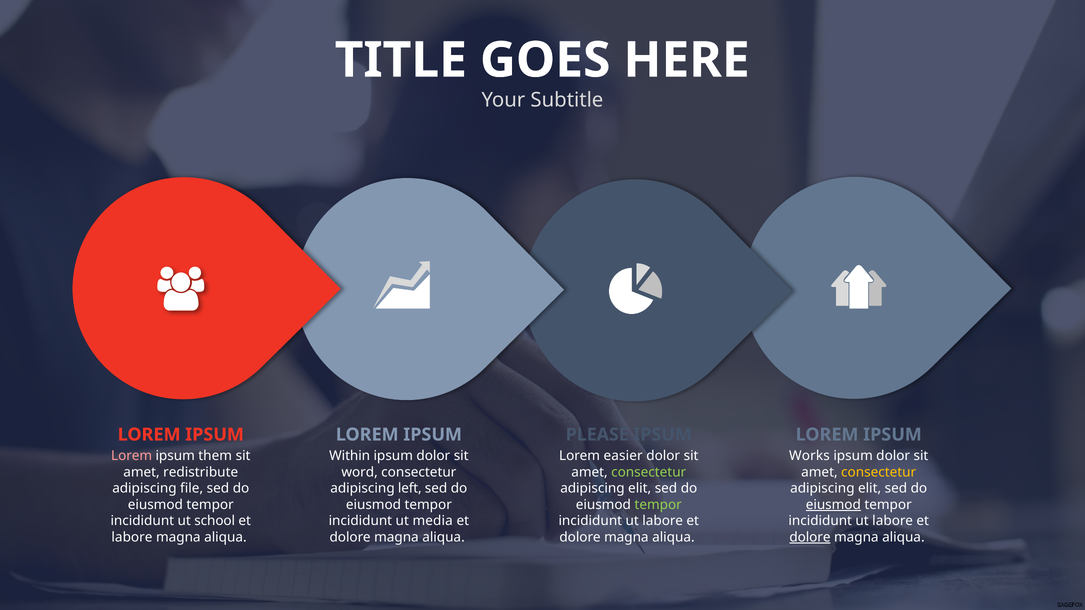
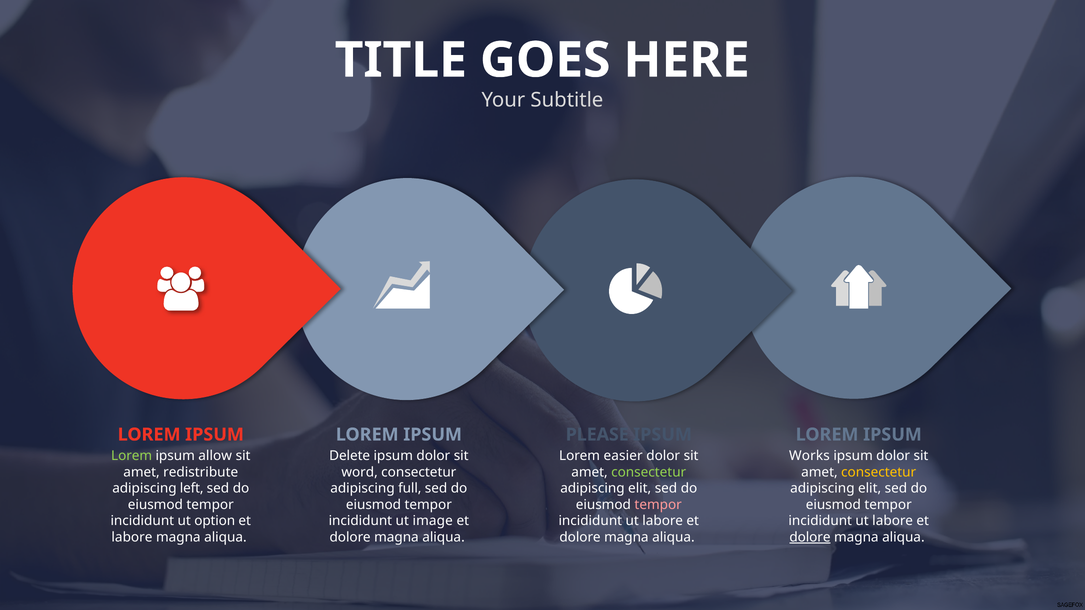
Lorem at (132, 456) colour: pink -> light green
them: them -> allow
Within: Within -> Delete
file: file -> left
left: left -> full
tempor at (658, 505) colour: light green -> pink
eiusmod at (833, 505) underline: present -> none
school: school -> option
media: media -> image
